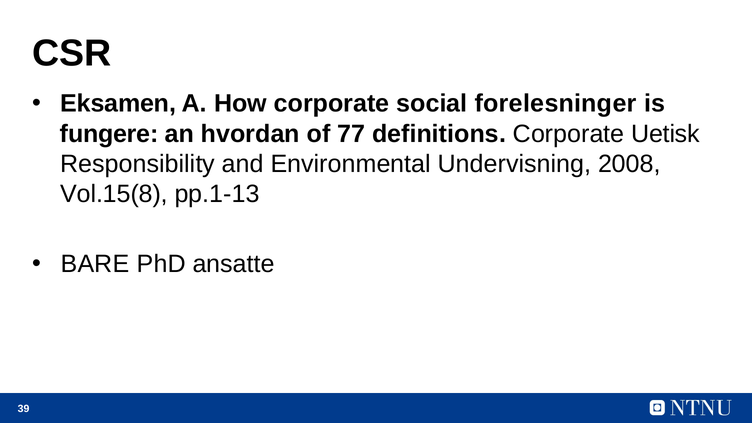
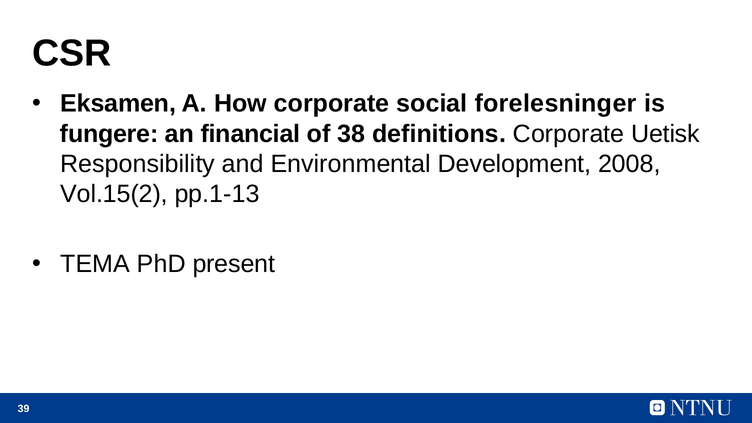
hvordan: hvordan -> financial
77: 77 -> 38
Undervisning: Undervisning -> Development
Vol.15(8: Vol.15(8 -> Vol.15(2
BARE: BARE -> TEMA
ansatte: ansatte -> present
